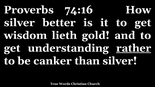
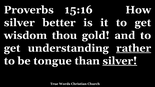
74:16: 74:16 -> 15:16
lieth: lieth -> thou
canker: canker -> tongue
silver at (120, 61) underline: none -> present
